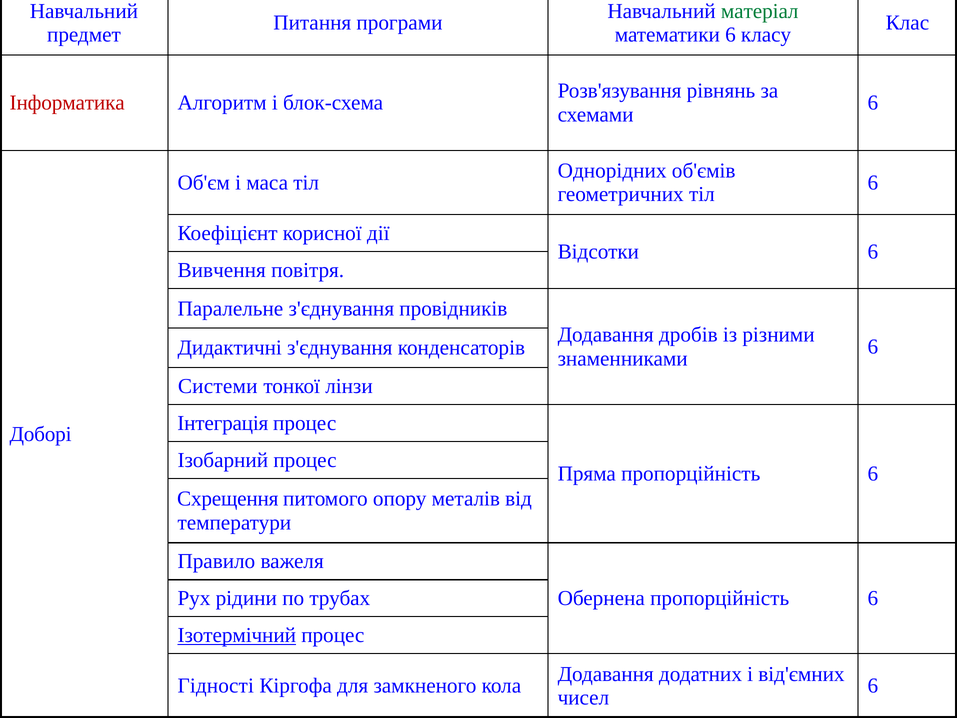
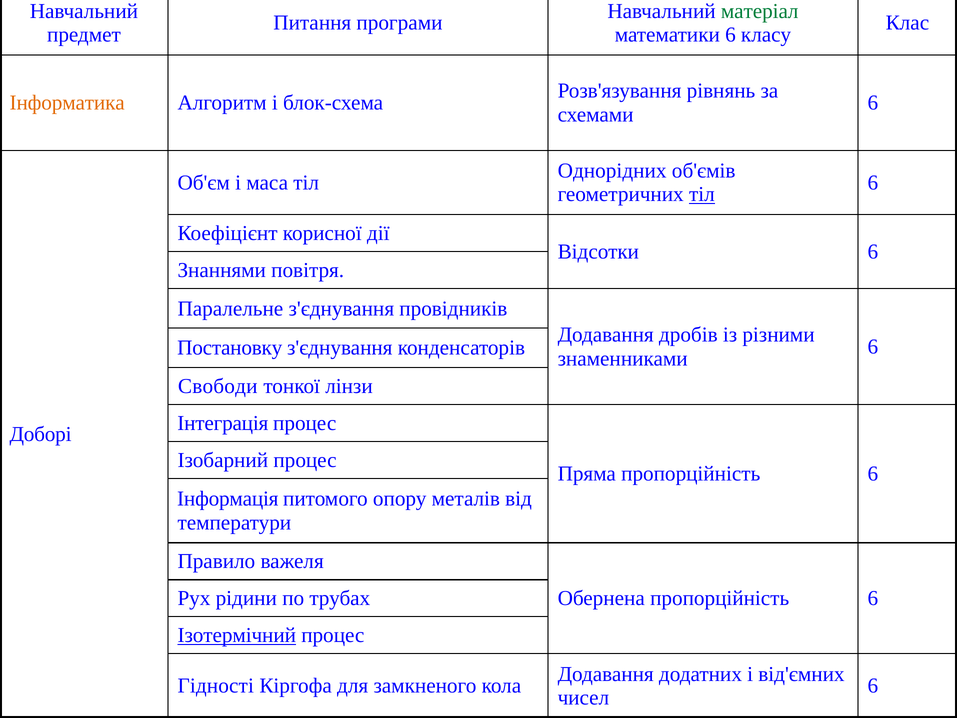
Інформатика colour: red -> orange
тіл at (702, 194) underline: none -> present
Вивчення: Вивчення -> Знаннями
Дидактичні: Дидактичні -> Постановку
Системи: Системи -> Свободи
Схрещення: Схрещення -> Інформація
